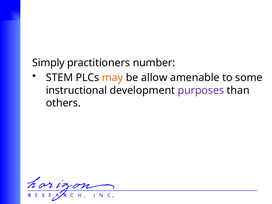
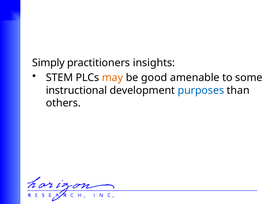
number: number -> insights
allow: allow -> good
purposes colour: purple -> blue
